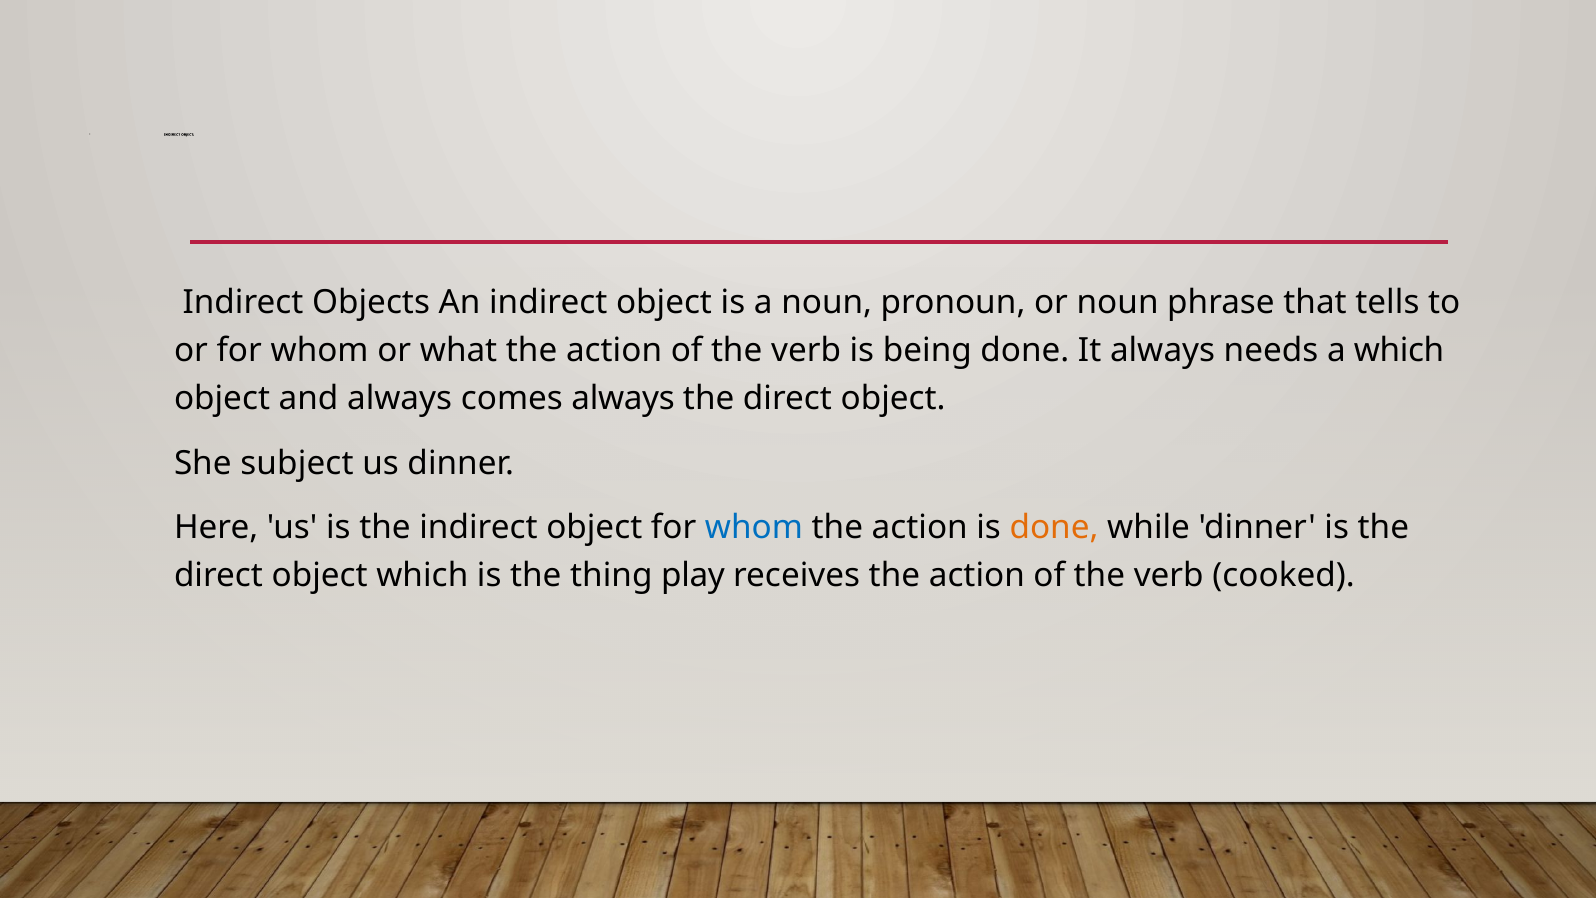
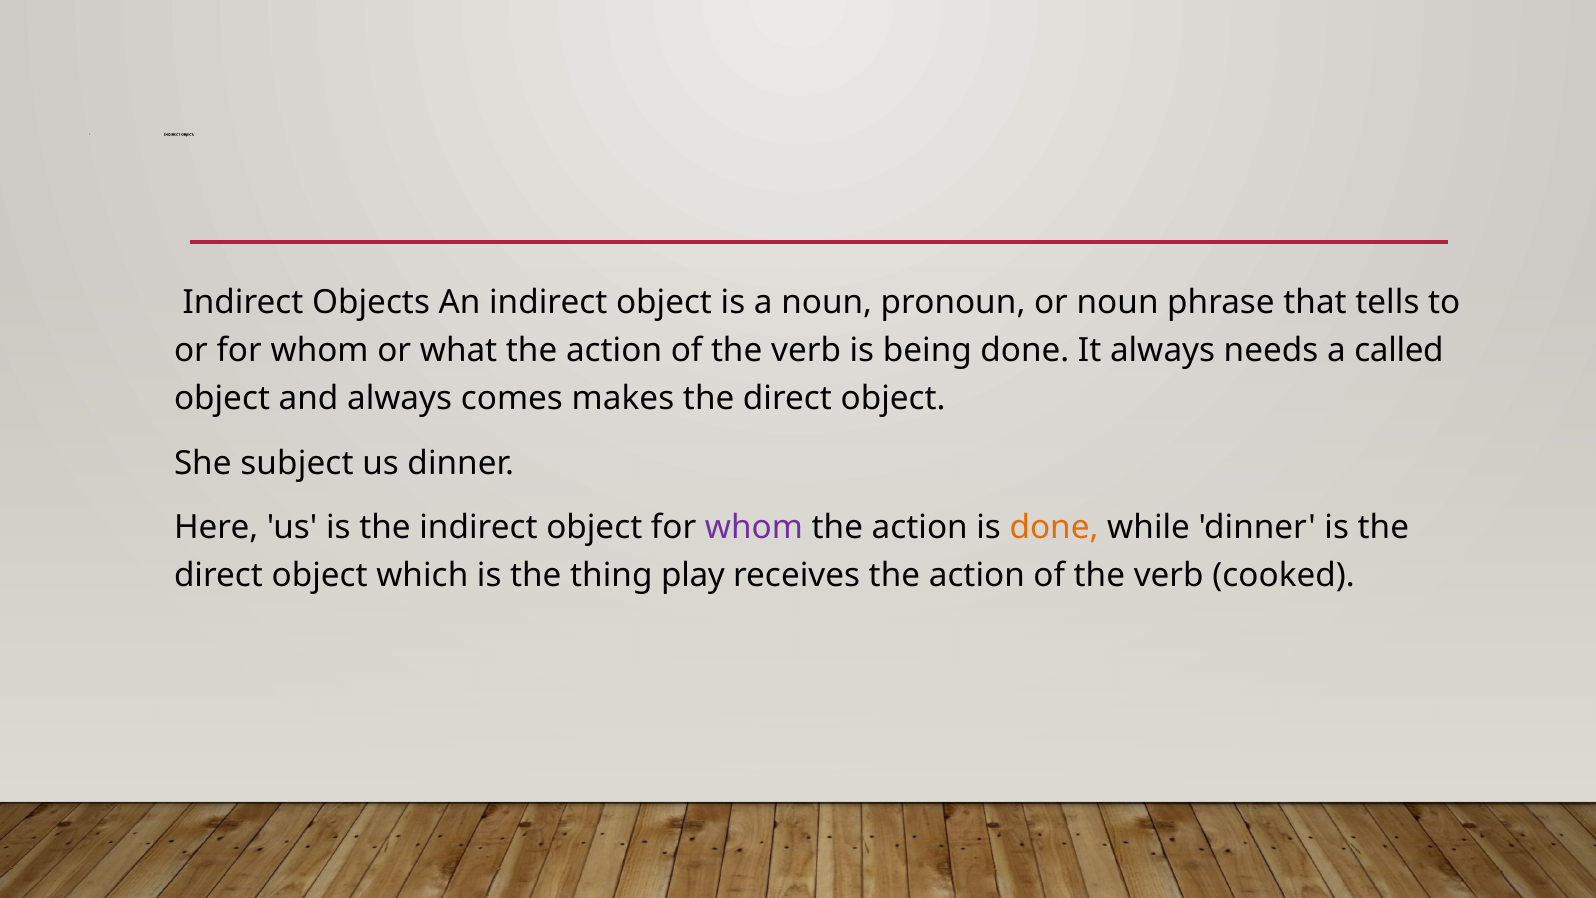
a which: which -> called
comes always: always -> makes
whom at (754, 528) colour: blue -> purple
